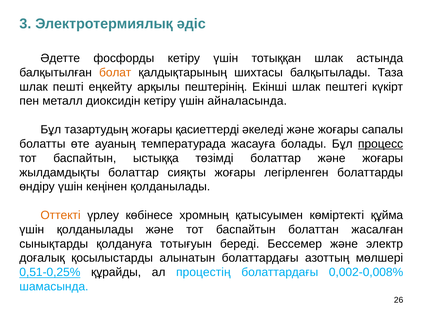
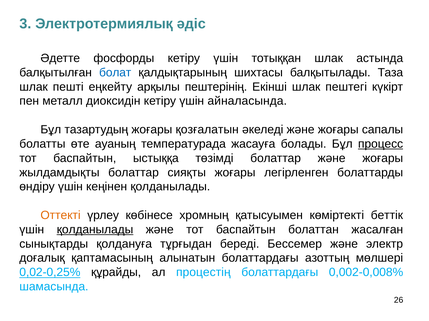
болат colour: orange -> blue
қасиеттерді: қасиеттерді -> қозғалатын
құйма: құйма -> беттік
қолданылады at (95, 230) underline: none -> present
тотығуын: тотығуын -> тұрғыдан
қосылыстарды: қосылыстарды -> қаптамасының
0,51-0,25%: 0,51-0,25% -> 0,02-0,25%
